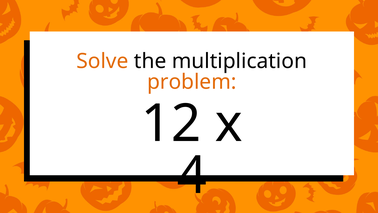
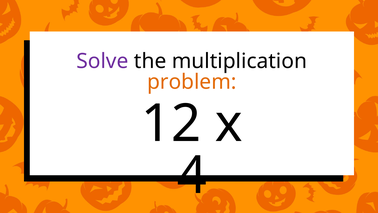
Solve colour: orange -> purple
